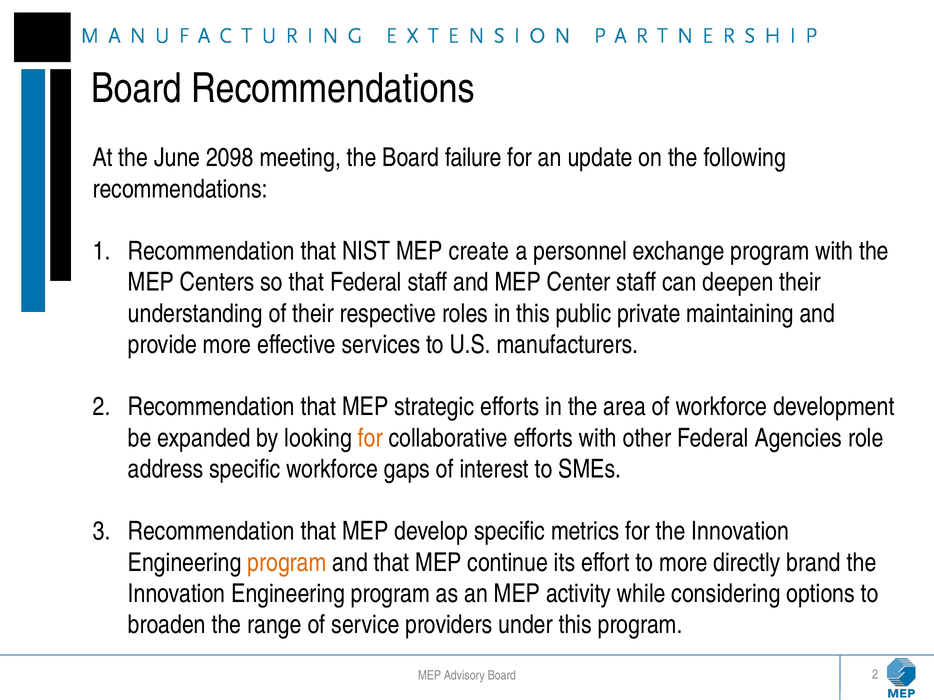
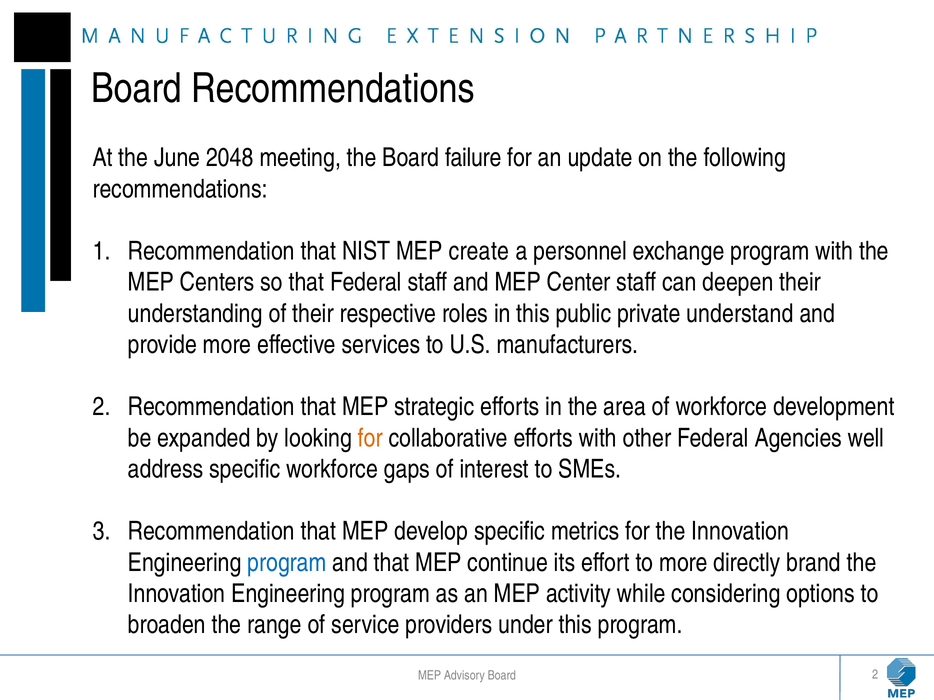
2098: 2098 -> 2048
maintaining: maintaining -> understand
role: role -> well
program at (287, 563) colour: orange -> blue
